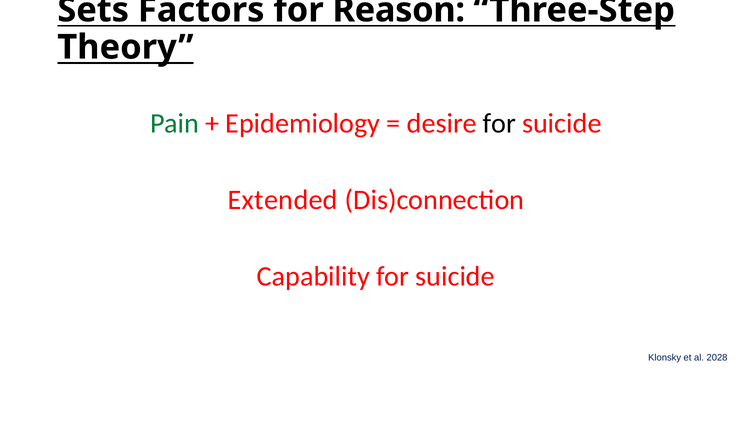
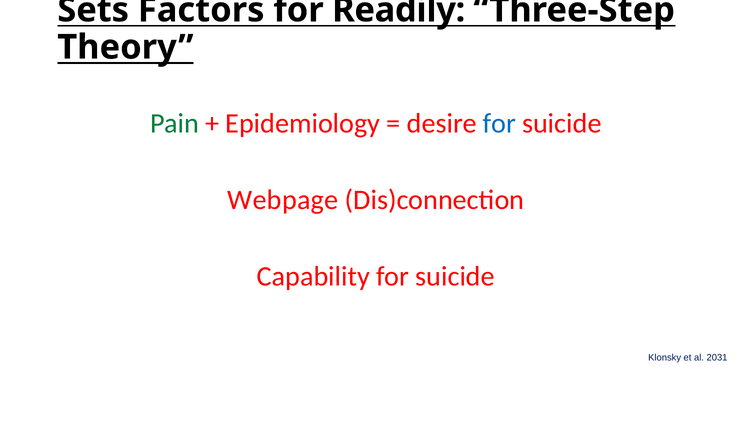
Reason: Reason -> Readily
for at (499, 123) colour: black -> blue
Extended: Extended -> Webpage
2028: 2028 -> 2031
